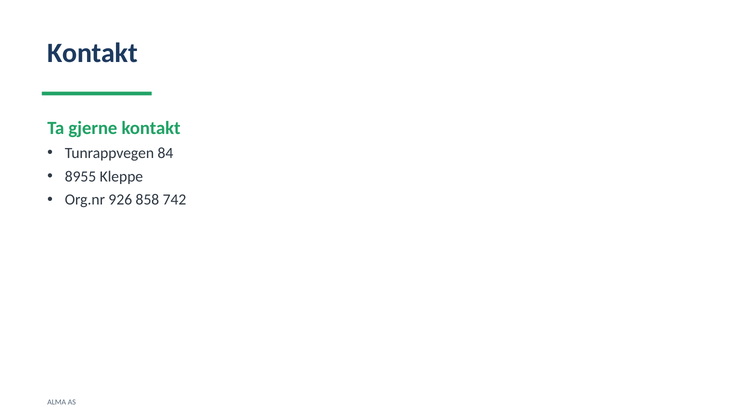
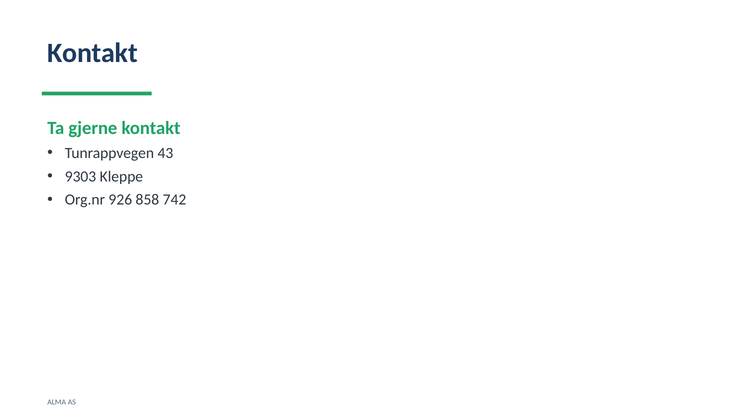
84: 84 -> 43
8955: 8955 -> 9303
